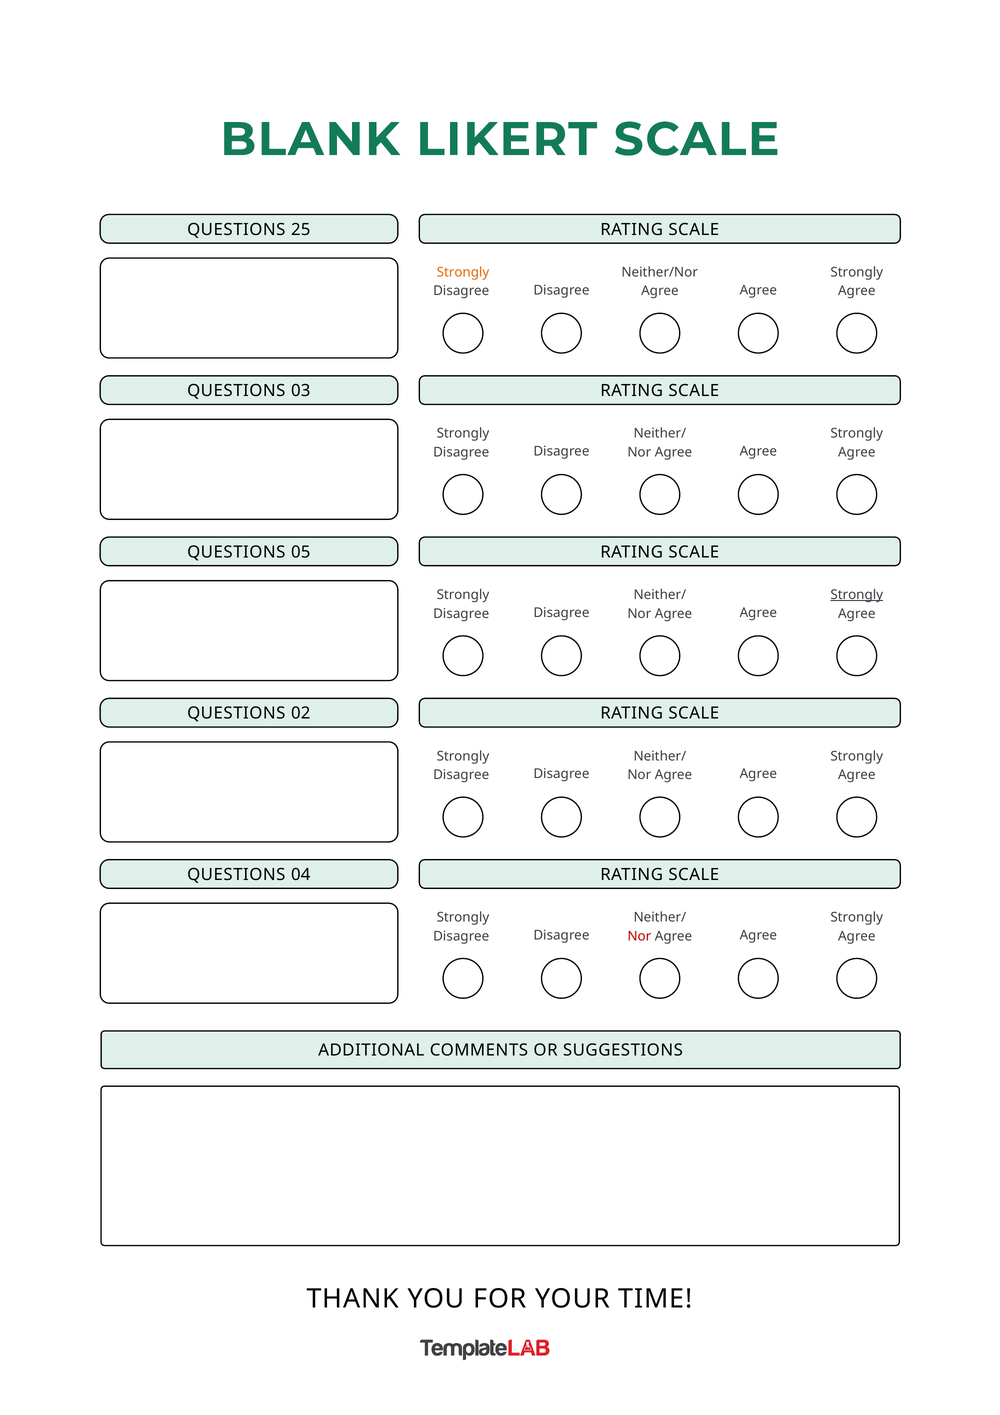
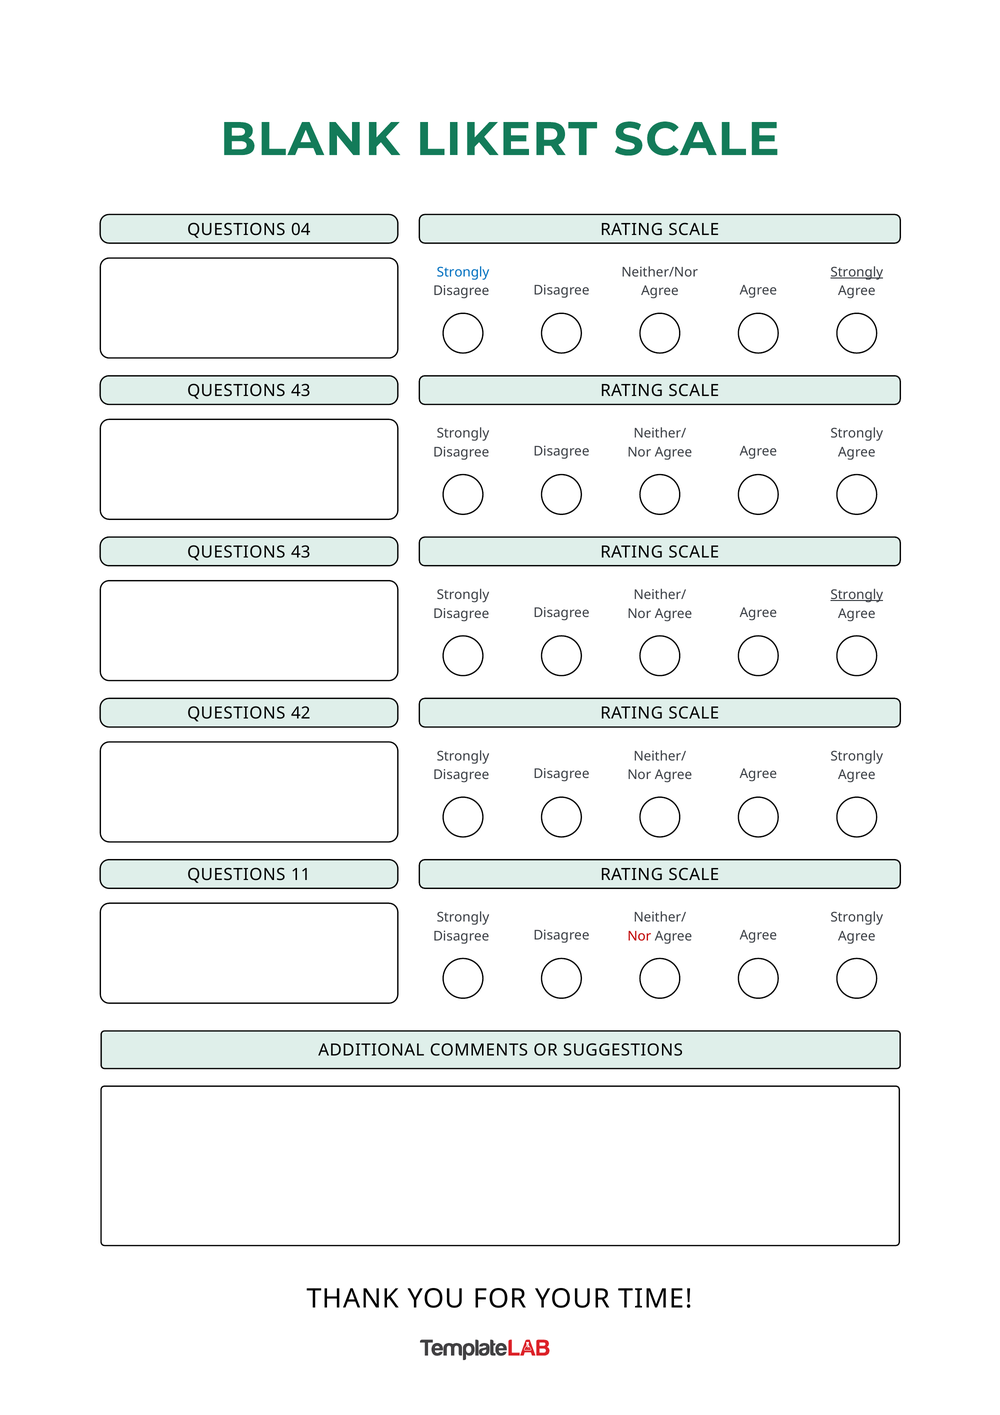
25: 25 -> 04
Strongly at (463, 272) colour: orange -> blue
Strongly at (857, 272) underline: none -> present
03 at (301, 391): 03 -> 43
05 at (301, 552): 05 -> 43
02: 02 -> 42
04: 04 -> 11
